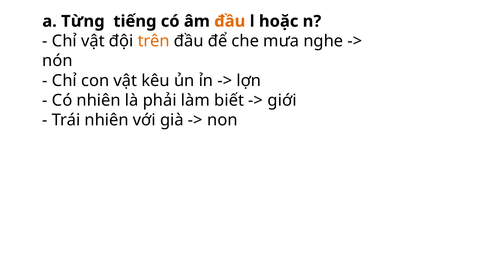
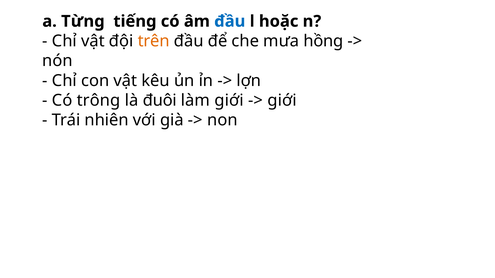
đầu at (230, 21) colour: orange -> blue
nghe: nghe -> hồng
Có nhiên: nhiên -> trông
phải: phải -> đuôi
làm biết: biết -> giới
